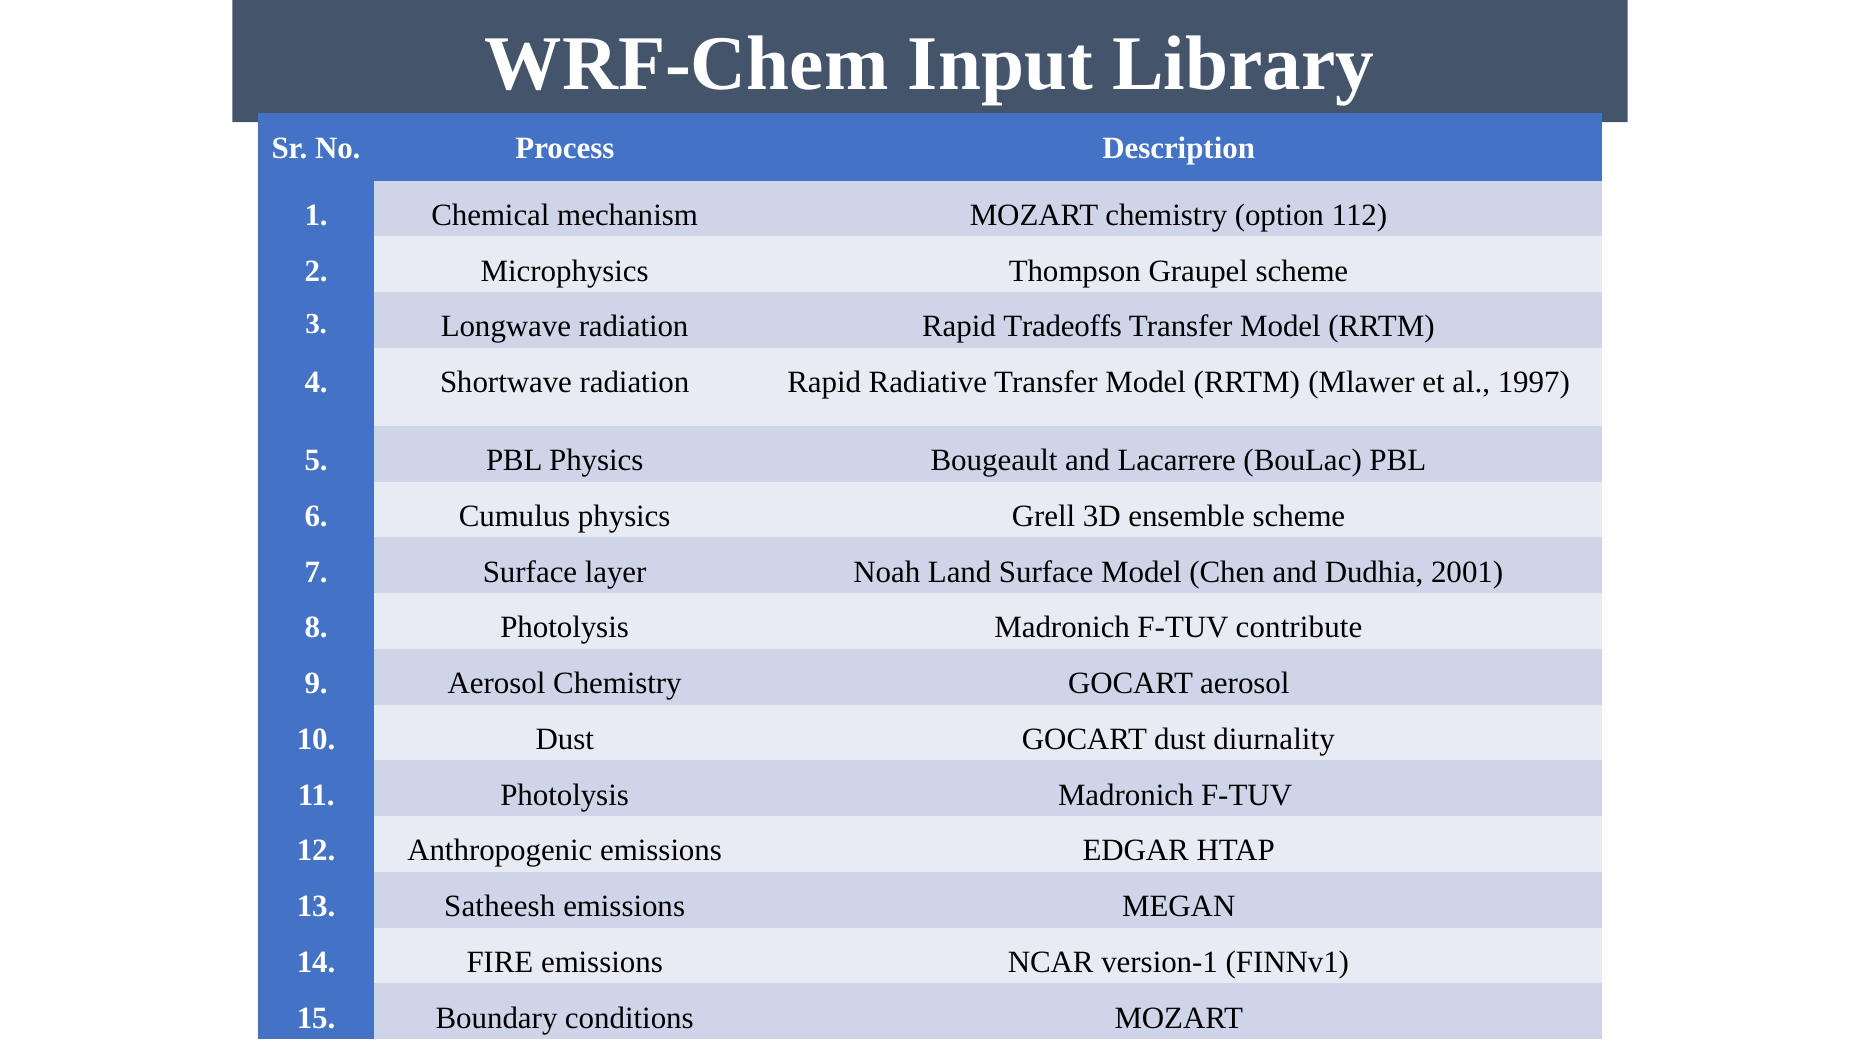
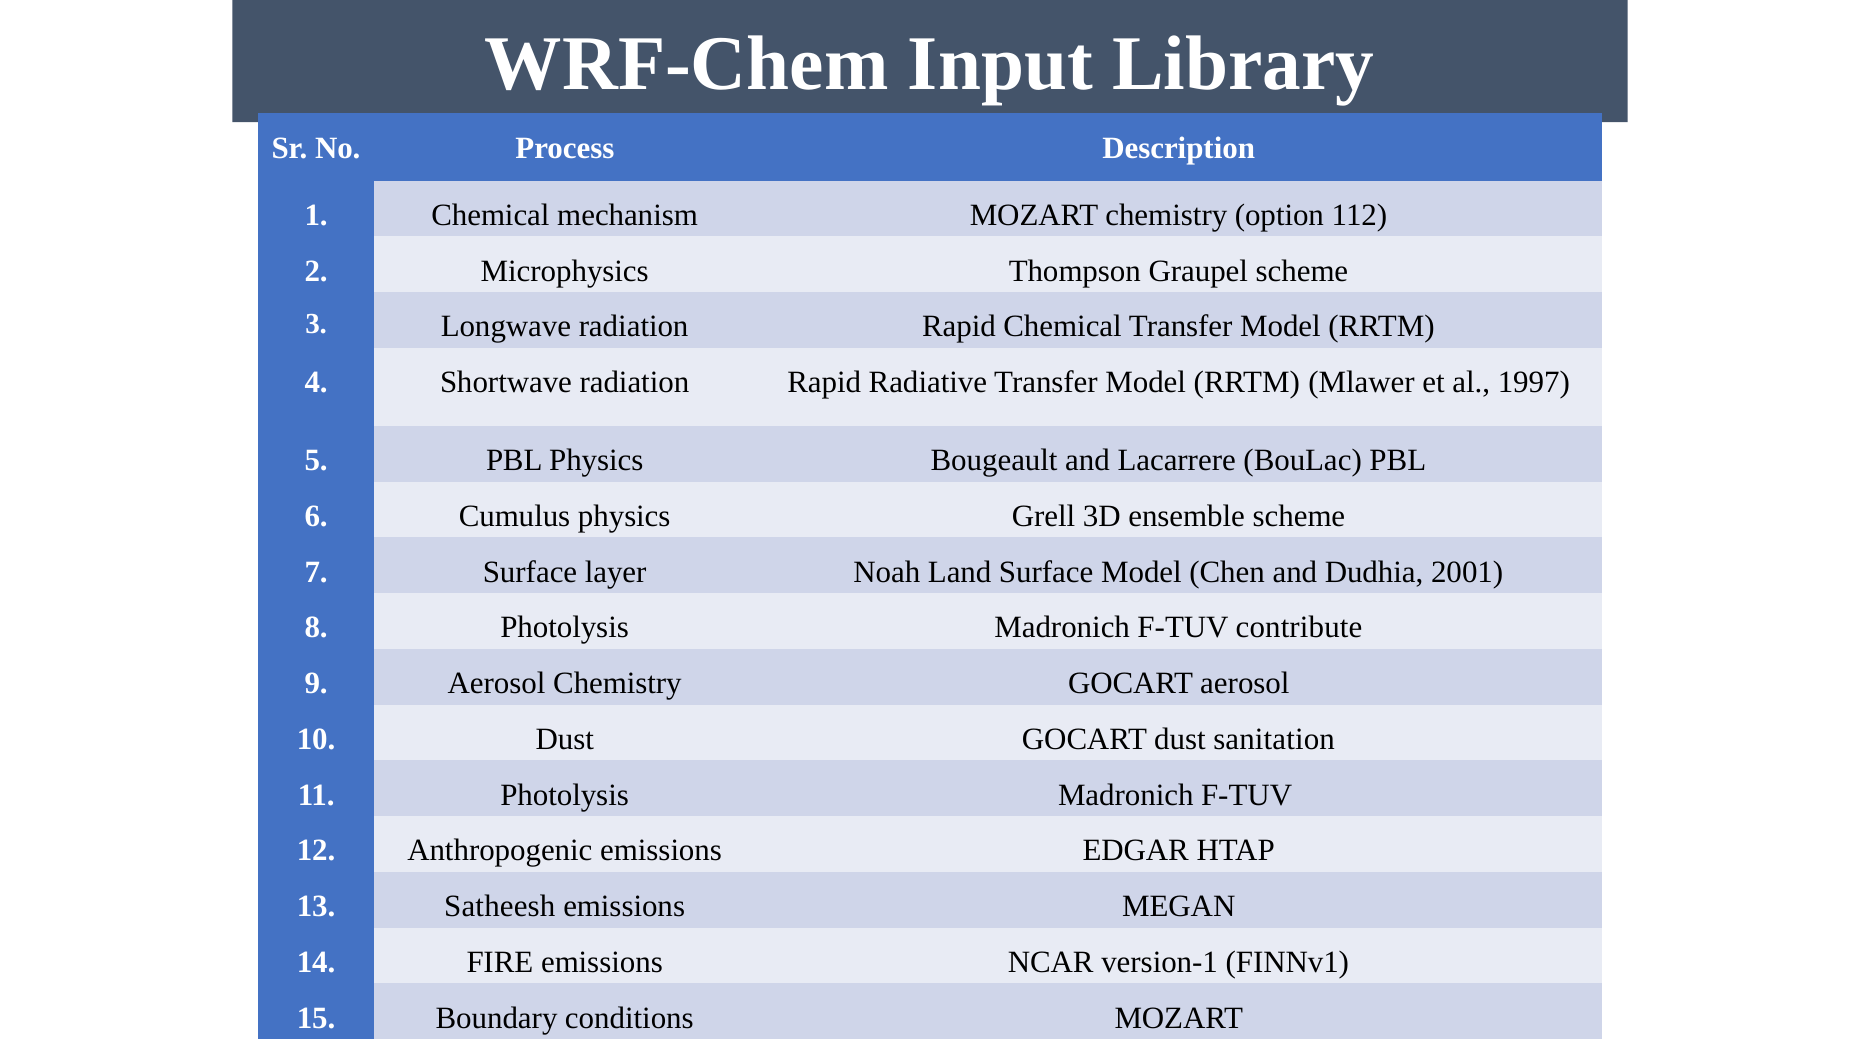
Rapid Tradeoffs: Tradeoffs -> Chemical
diurnality: diurnality -> sanitation
